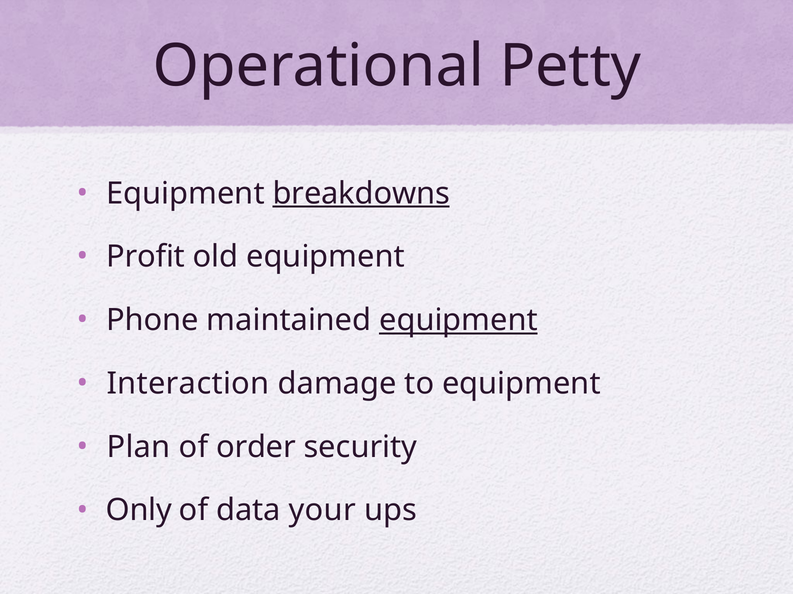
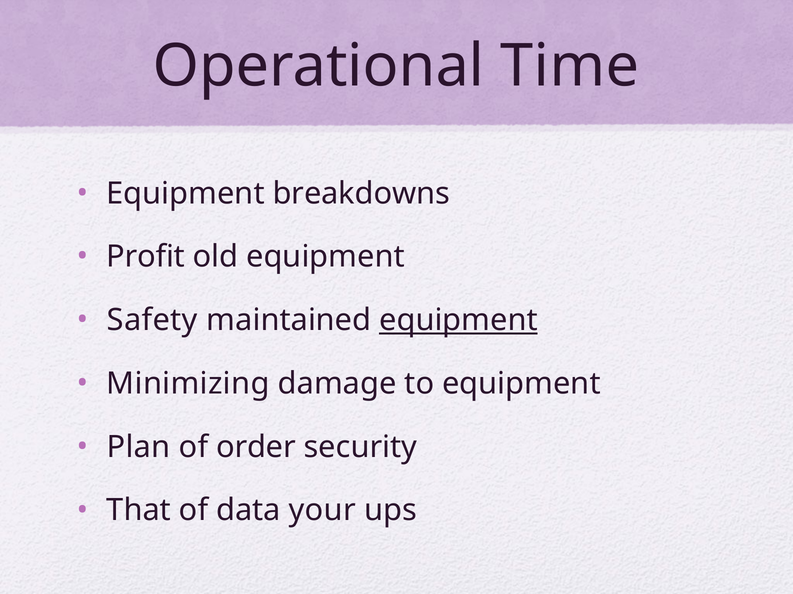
Petty: Petty -> Time
breakdowns underline: present -> none
Phone: Phone -> Safety
Interaction: Interaction -> Minimizing
Only: Only -> That
